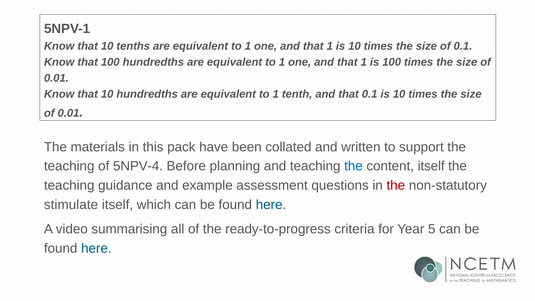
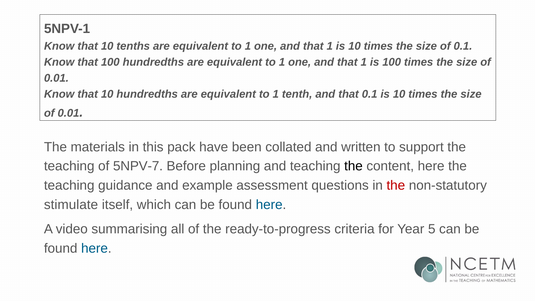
5NPV-4: 5NPV-4 -> 5NPV-7
the at (353, 166) colour: blue -> black
content itself: itself -> here
